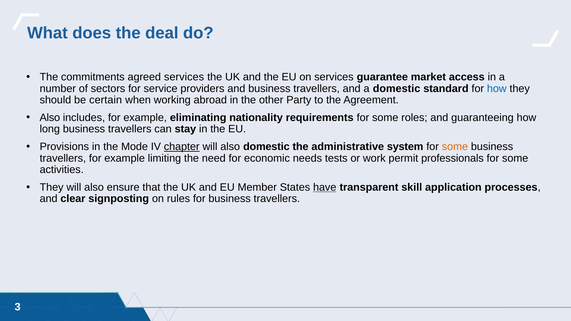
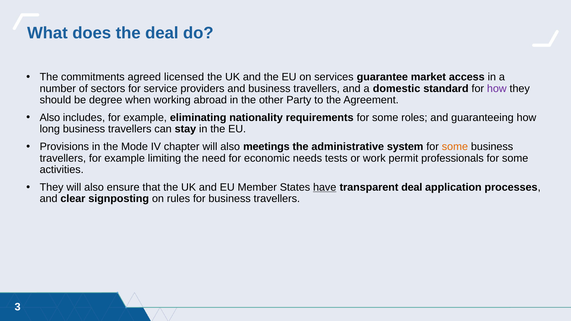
agreed services: services -> licensed
how at (497, 89) colour: blue -> purple
certain: certain -> degree
chapter underline: present -> none
also domestic: domestic -> meetings
transparent skill: skill -> deal
